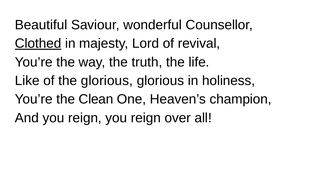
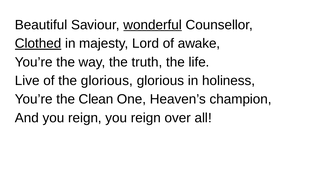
wonderful underline: none -> present
revival: revival -> awake
Like: Like -> Live
